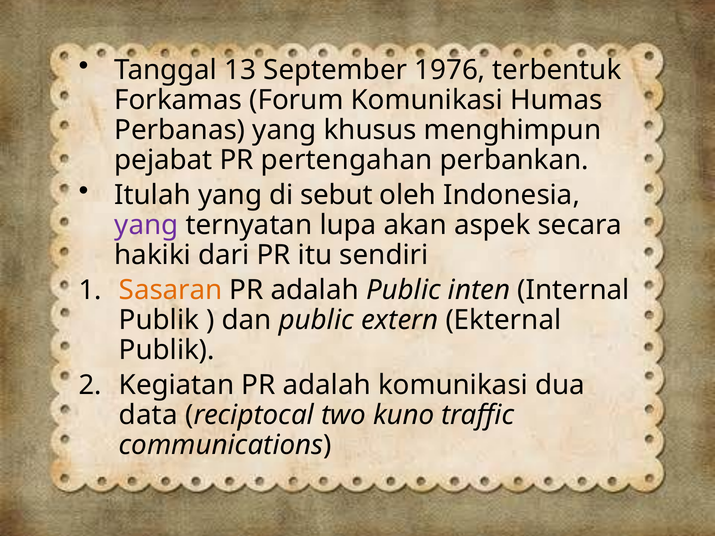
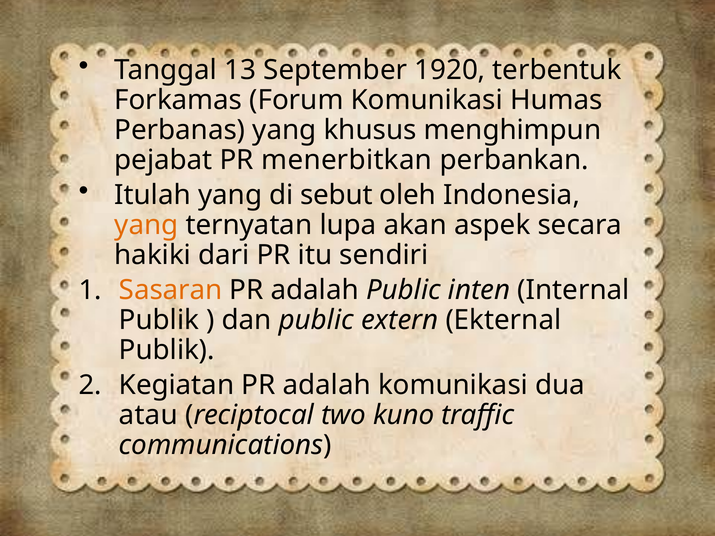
1976: 1976 -> 1920
pertengahan: pertengahan -> menerbitkan
yang at (146, 225) colour: purple -> orange
data: data -> atau
